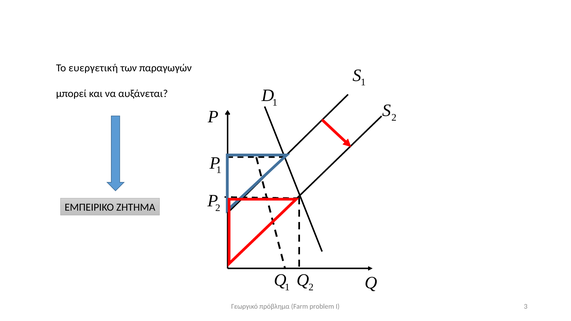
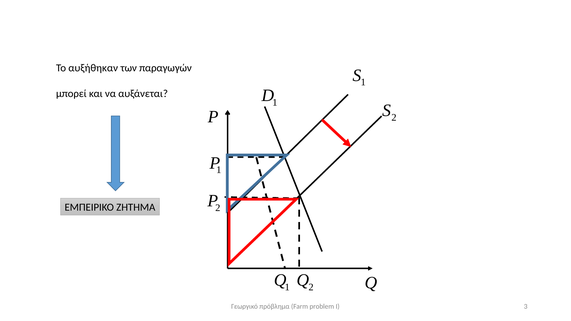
ευεργετική: ευεργετική -> αυξήθηκαν
